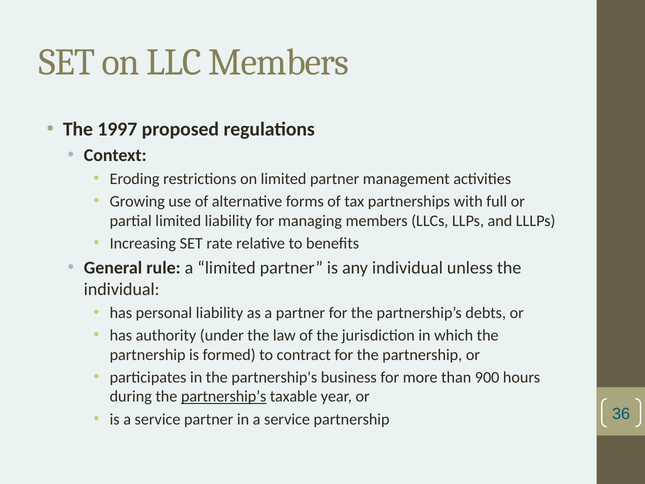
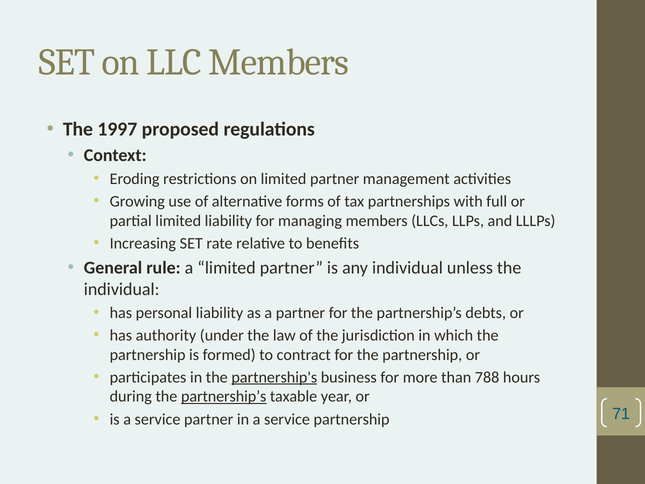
partnership's underline: none -> present
900: 900 -> 788
36: 36 -> 71
